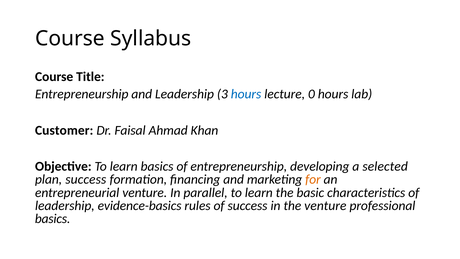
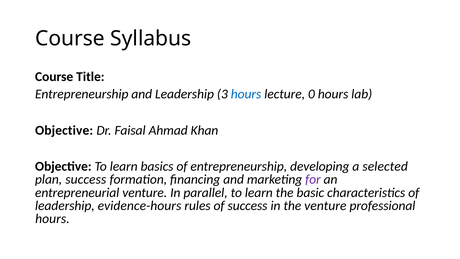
Customer at (64, 130): Customer -> Objective
for colour: orange -> purple
evidence-basics: evidence-basics -> evidence-hours
basics at (53, 219): basics -> hours
